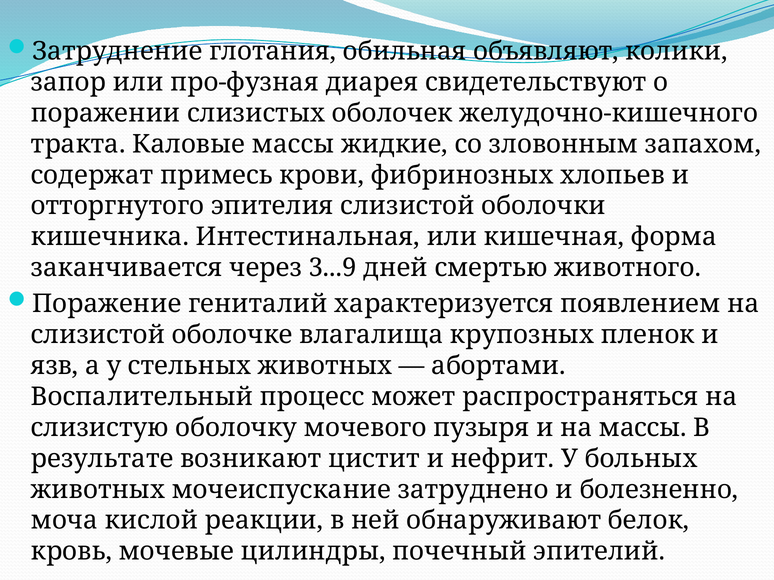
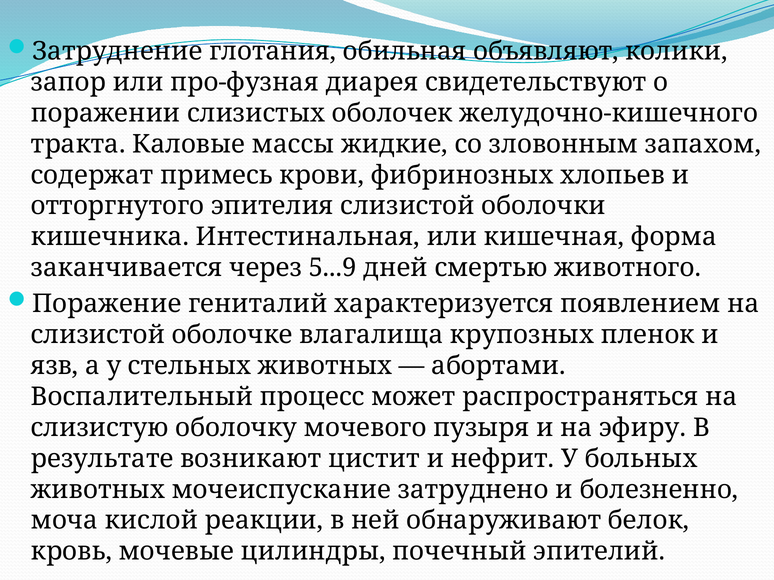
3...9: 3...9 -> 5...9
на массы: массы -> эфиру
